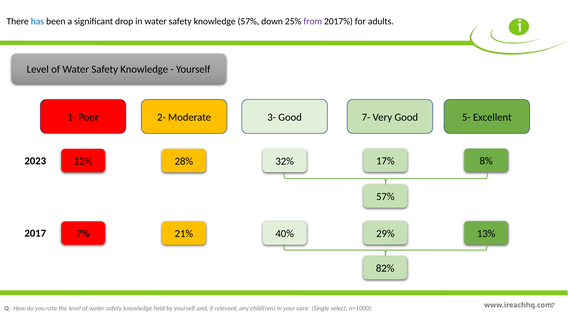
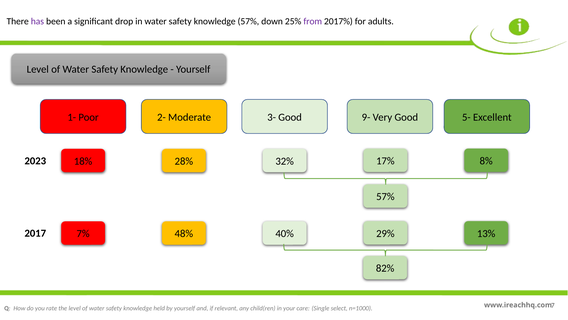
has colour: blue -> purple
7-: 7- -> 9-
12%: 12% -> 18%
21%: 21% -> 48%
